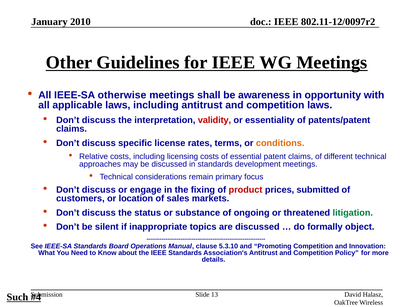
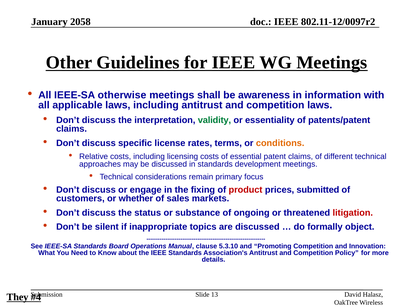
2010: 2010 -> 2058
opportunity: opportunity -> information
validity colour: red -> green
location: location -> whether
litigation colour: green -> red
Such: Such -> They
